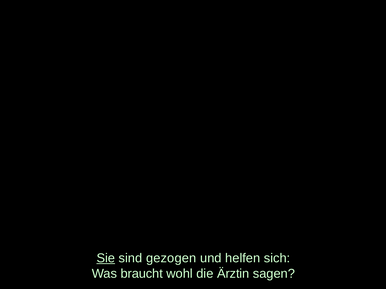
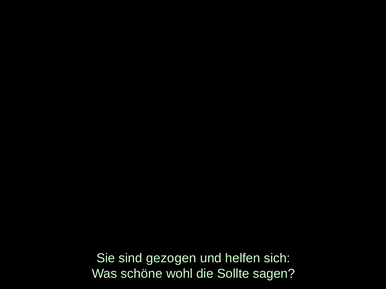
Sie underline: present -> none
braucht: braucht -> schöne
Ärztin: Ärztin -> Sollte
